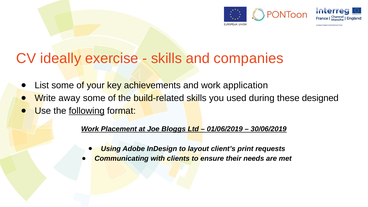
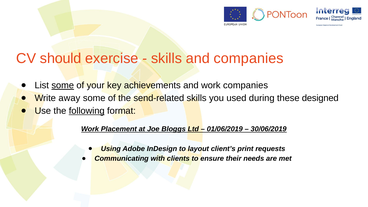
ideally: ideally -> should
some at (63, 85) underline: none -> present
work application: application -> companies
build-related: build-related -> send-related
